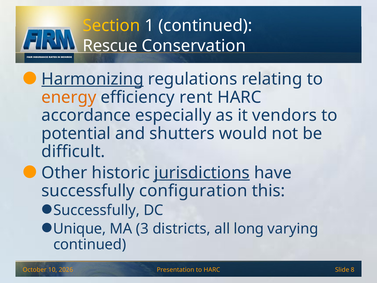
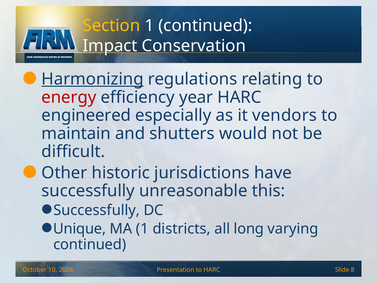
Rescue: Rescue -> Impact
energy colour: orange -> red
rent: rent -> year
accordance: accordance -> engineered
potential: potential -> maintain
jurisdictions underline: present -> none
configuration: configuration -> unreasonable
MA 3: 3 -> 1
